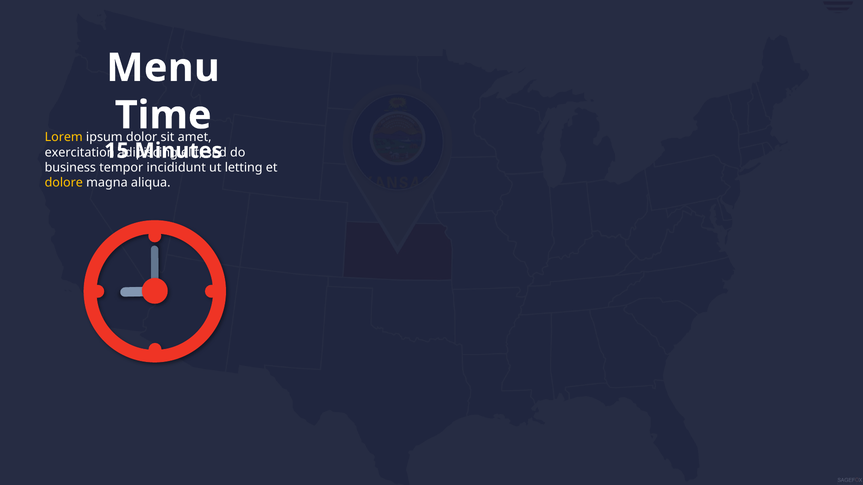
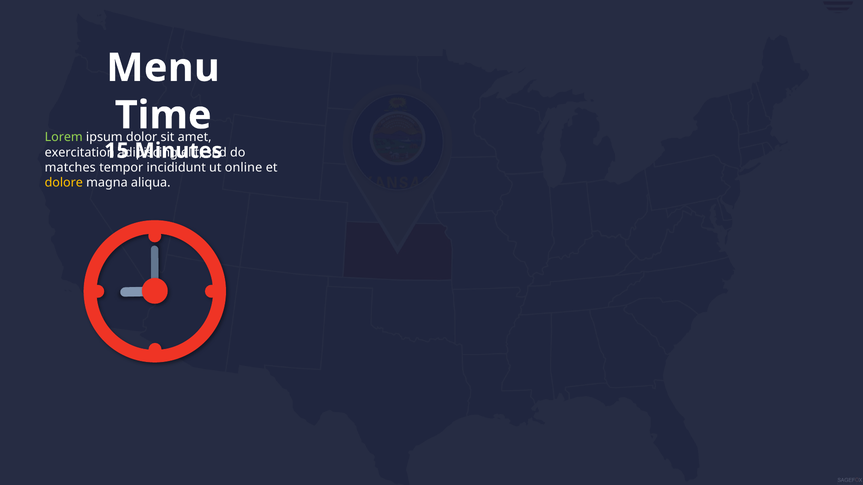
Lorem colour: yellow -> light green
business: business -> matches
letting: letting -> online
